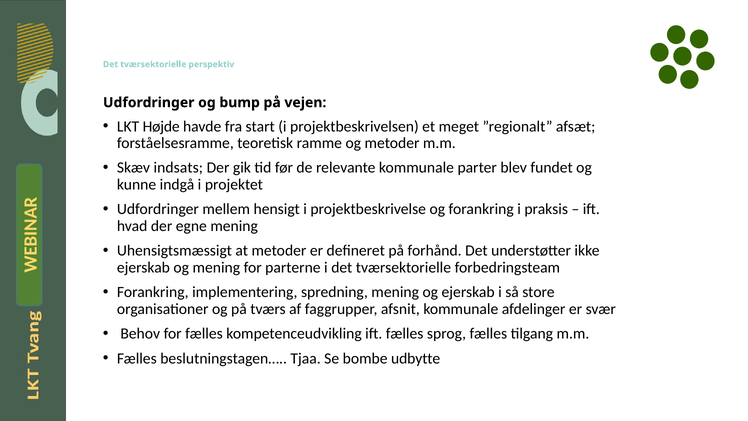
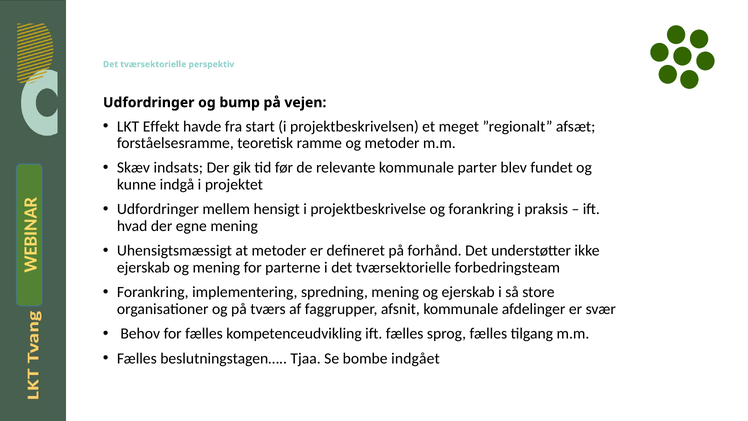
Højde: Højde -> Effekt
udbytte: udbytte -> indgået
